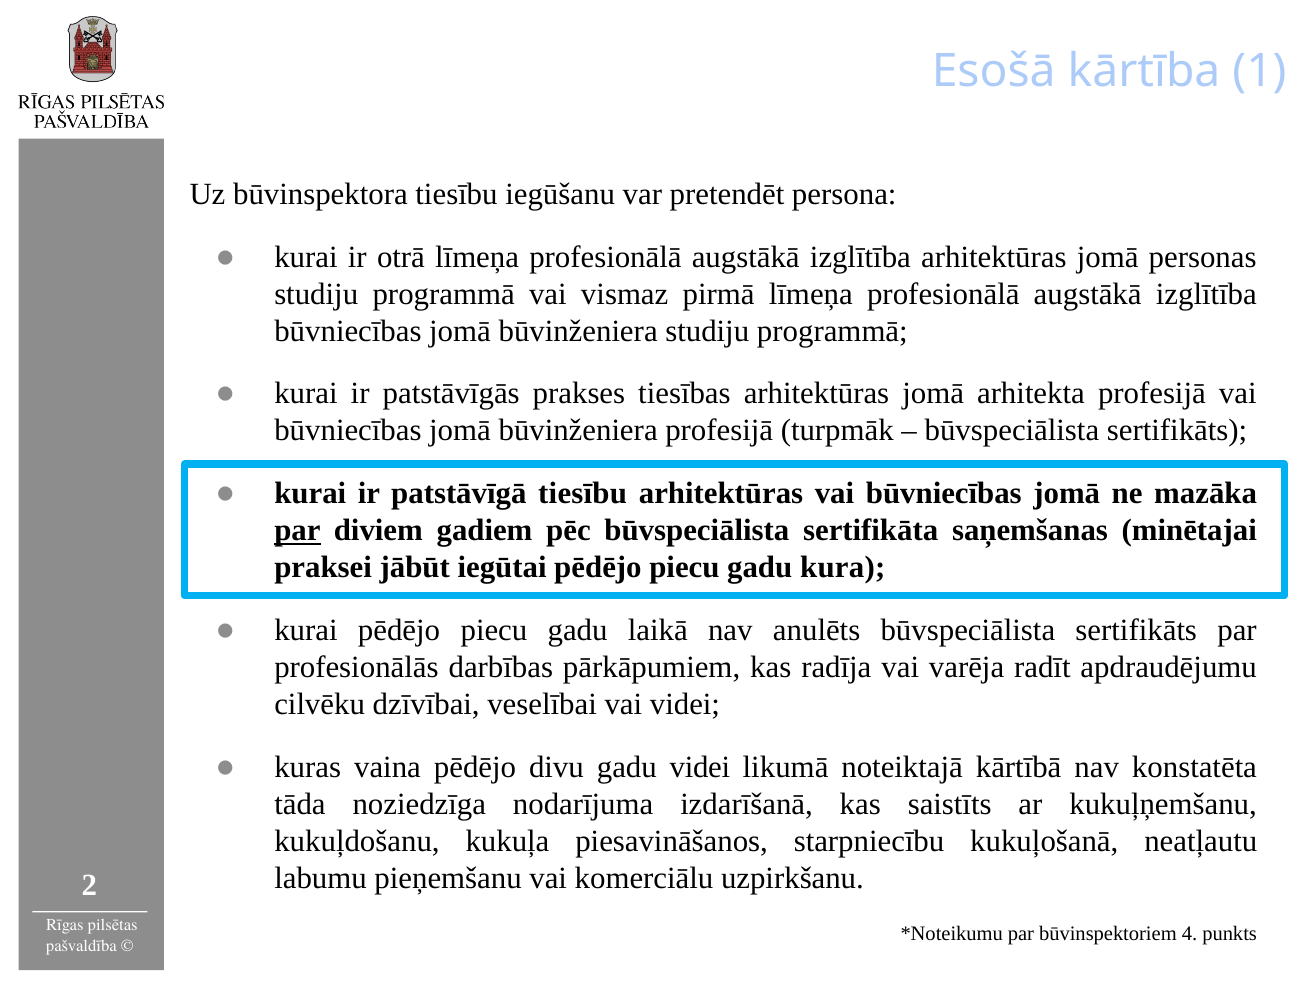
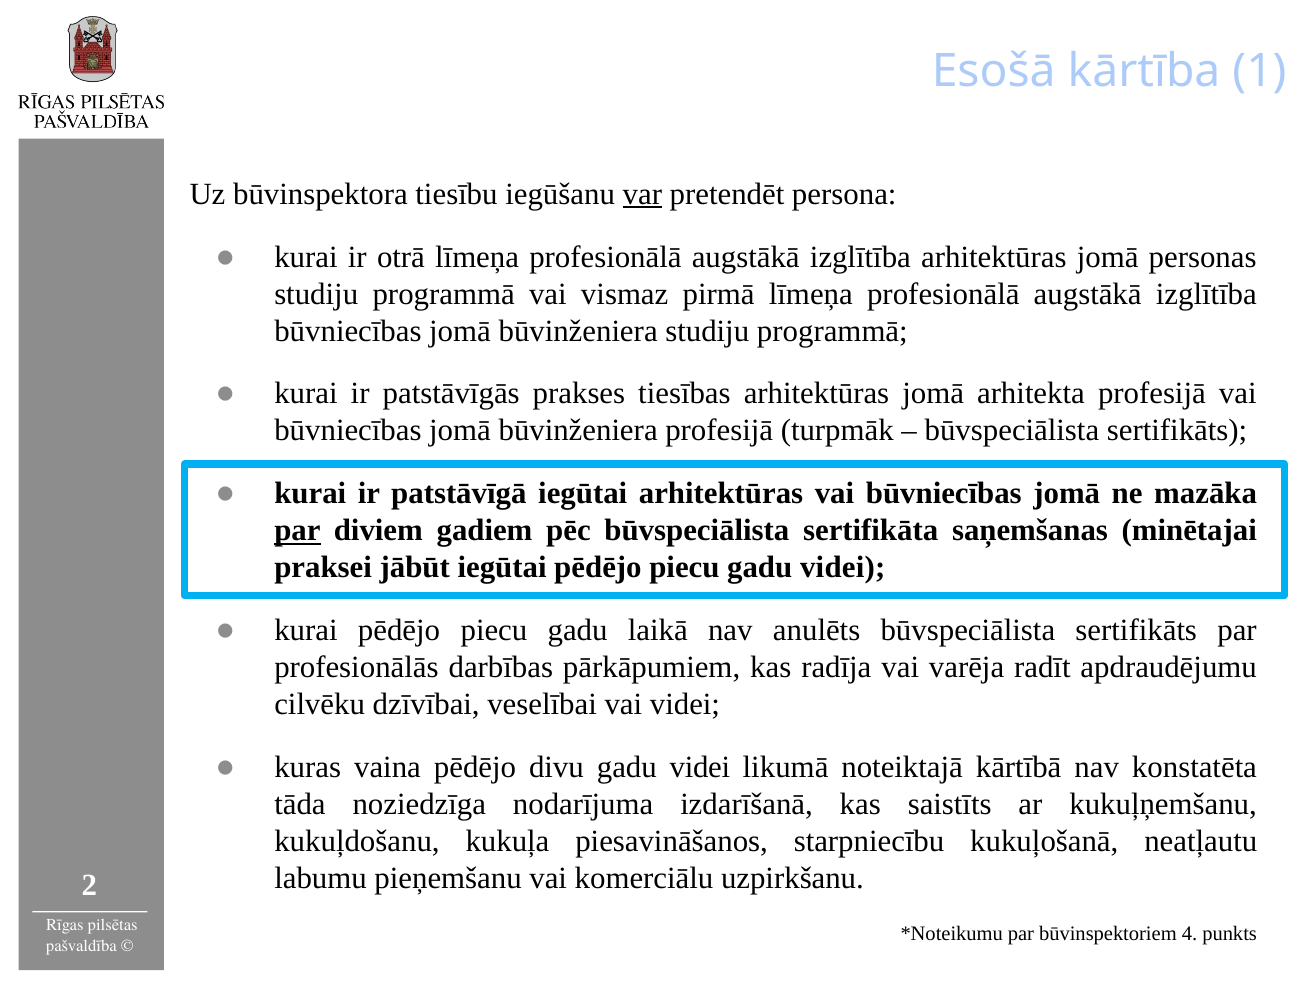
var underline: none -> present
patstāvīgā tiesību: tiesību -> iegūtai
piecu gadu kura: kura -> videi
